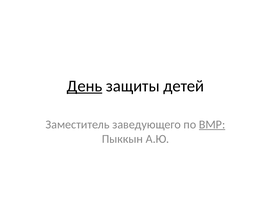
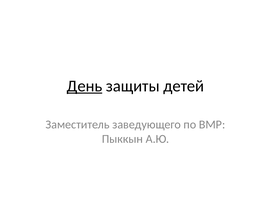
ВМР underline: present -> none
